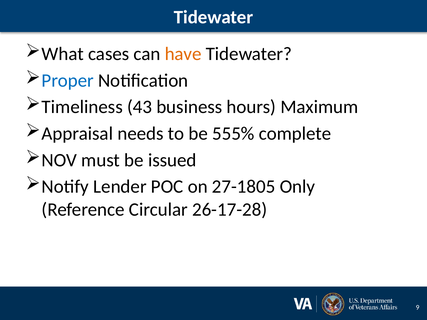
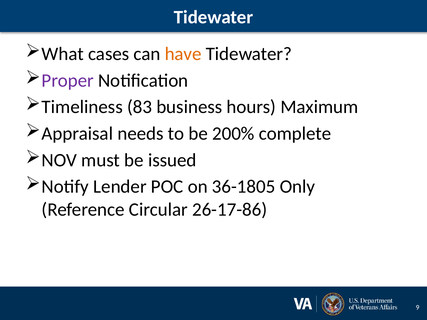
Proper colour: blue -> purple
43: 43 -> 83
555%: 555% -> 200%
27-1805: 27-1805 -> 36-1805
26-17-28: 26-17-28 -> 26-17-86
